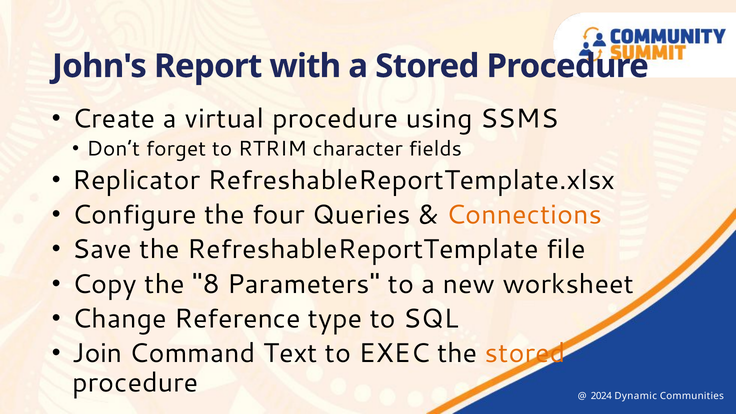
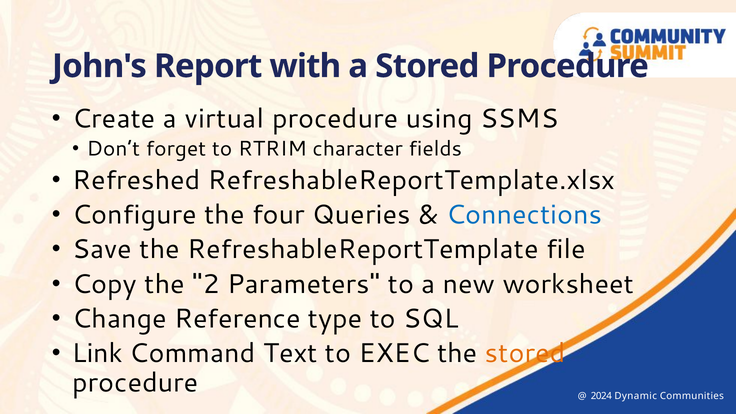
Replicator: Replicator -> Refreshed
Connections colour: orange -> blue
8: 8 -> 2
Join: Join -> Link
